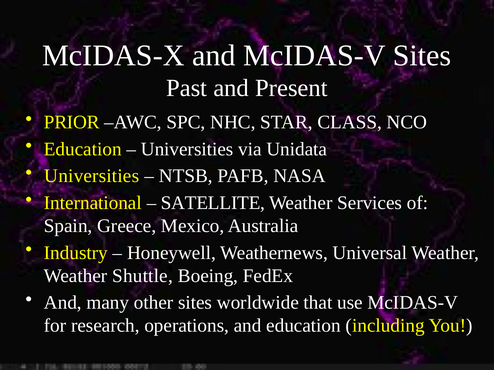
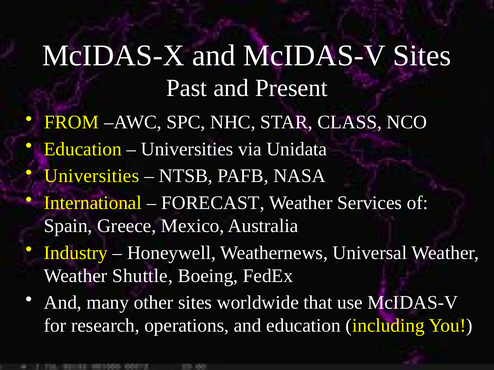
PRIOR: PRIOR -> FROM
SATELLITE: SATELLITE -> FORECAST
